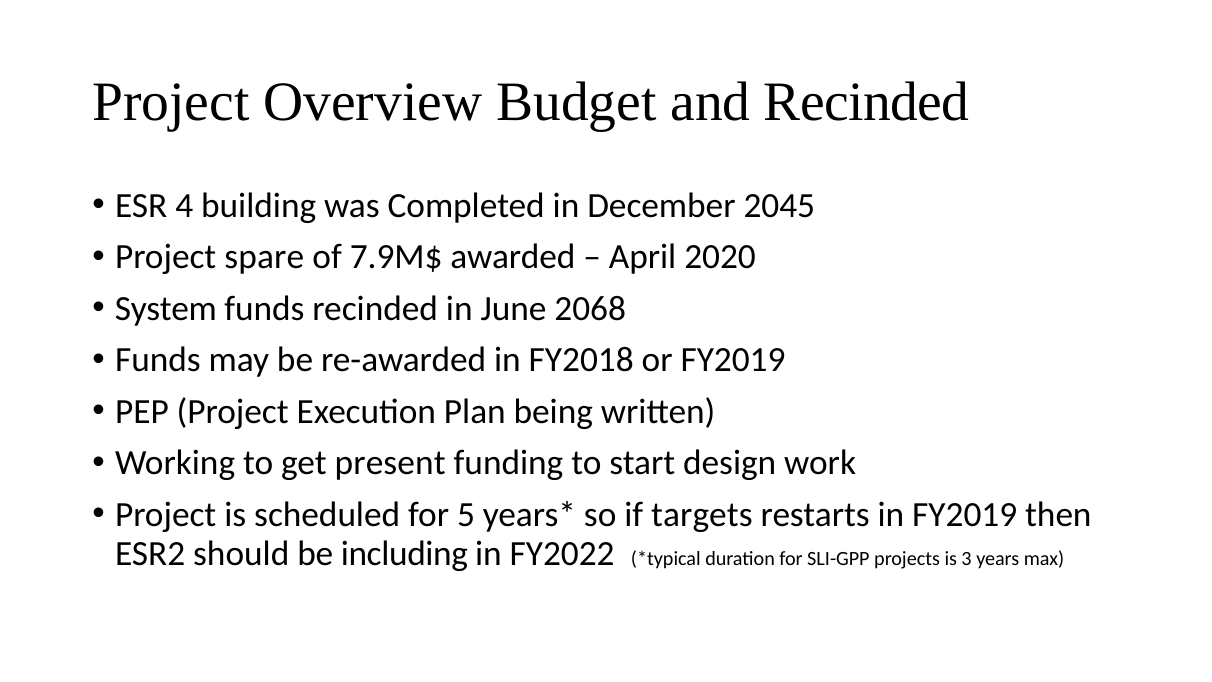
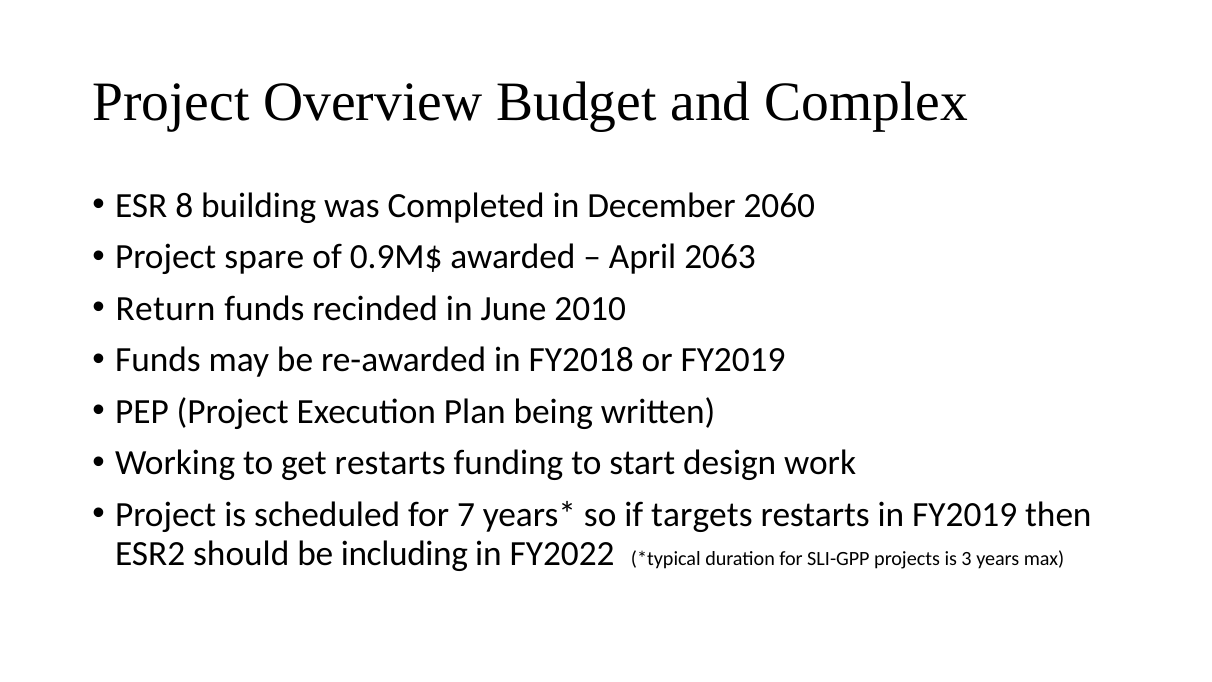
and Recinded: Recinded -> Complex
4: 4 -> 8
2045: 2045 -> 2060
7.9M$: 7.9M$ -> 0.9M$
2020: 2020 -> 2063
System: System -> Return
2068: 2068 -> 2010
get present: present -> restarts
5: 5 -> 7
